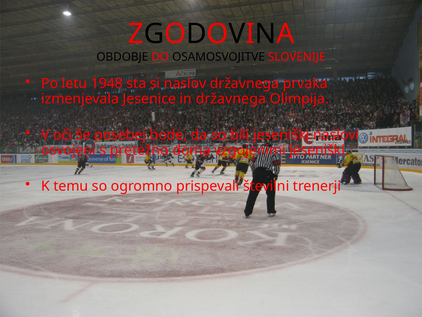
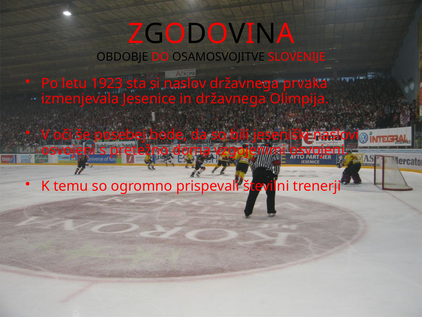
1948: 1948 -> 1923
vzgojenimi jeseniški: jeseniški -> osvojeni
